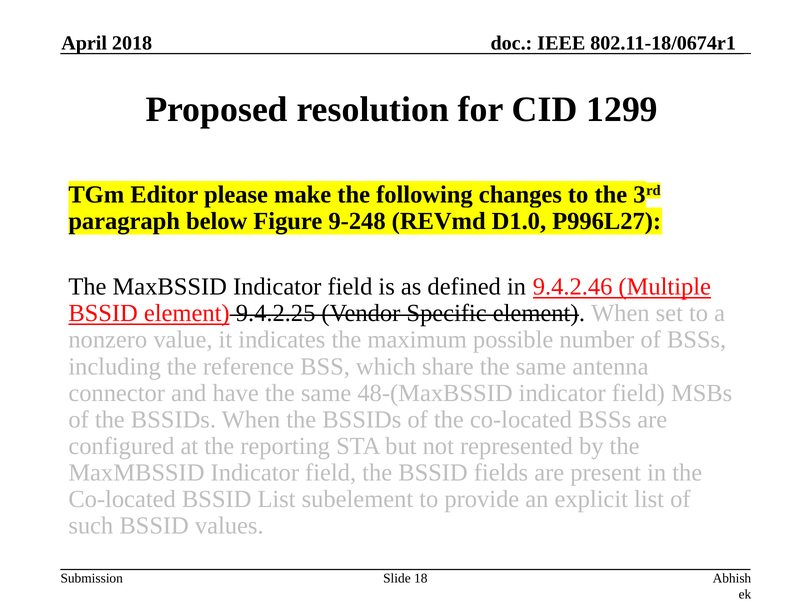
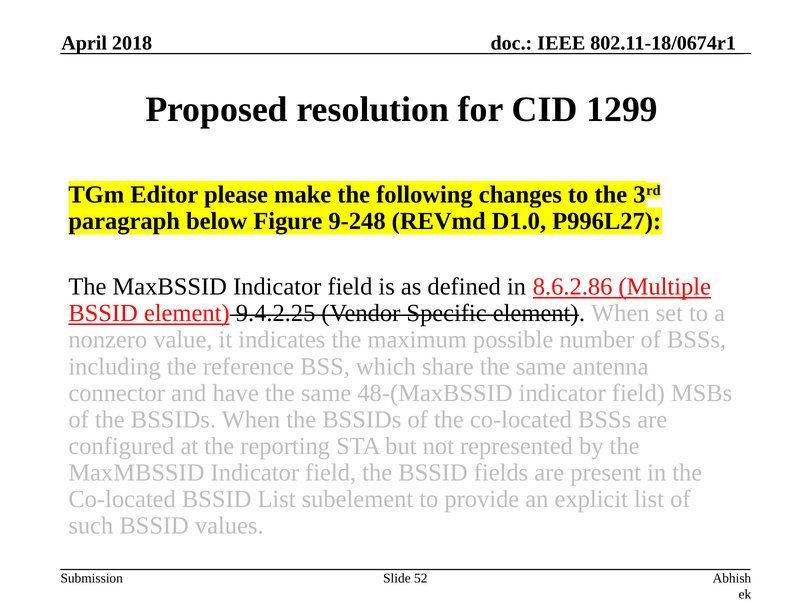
9.4.2.46: 9.4.2.46 -> 8.6.2.86
18: 18 -> 52
